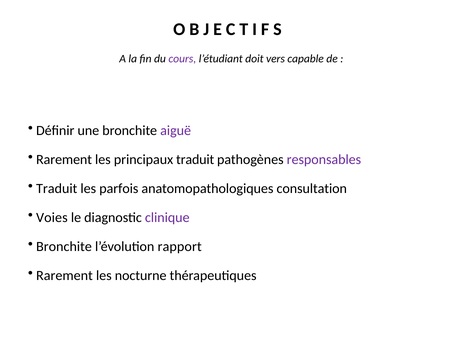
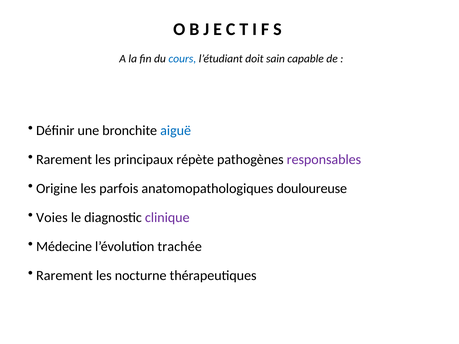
cours colour: purple -> blue
vers: vers -> sain
aiguë colour: purple -> blue
principaux traduit: traduit -> répète
Traduit at (57, 189): Traduit -> Origine
consultation: consultation -> douloureuse
Bronchite at (64, 247): Bronchite -> Médecine
rapport: rapport -> trachée
